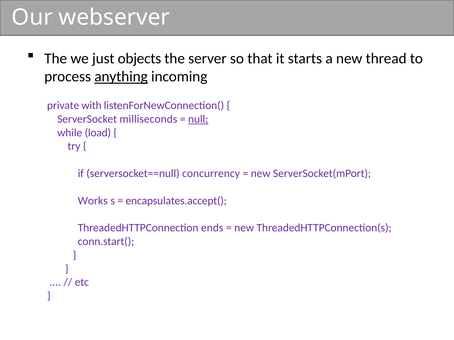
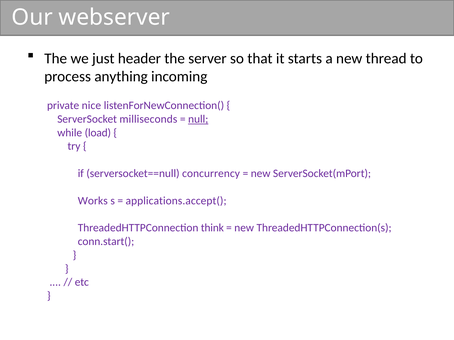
objects: objects -> header
anything underline: present -> none
with: with -> nice
encapsulates.accept(: encapsulates.accept( -> applications.accept(
ends: ends -> think
